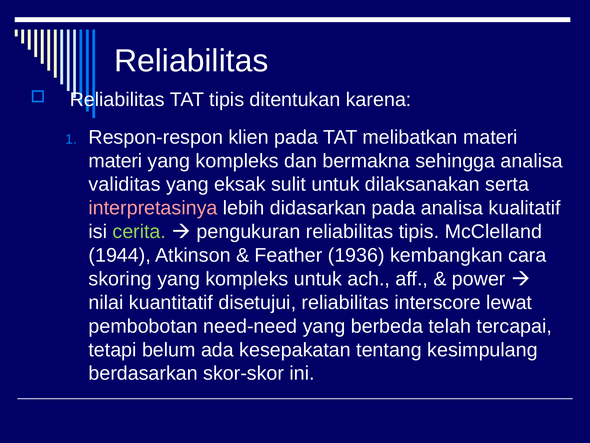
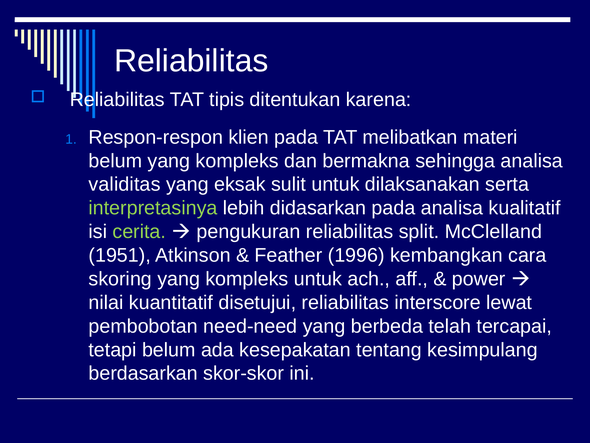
materi at (115, 161): materi -> belum
interpretasinya colour: pink -> light green
reliabilitas tipis: tipis -> split
1944: 1944 -> 1951
1936: 1936 -> 1996
